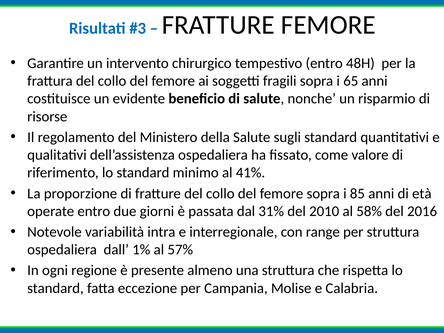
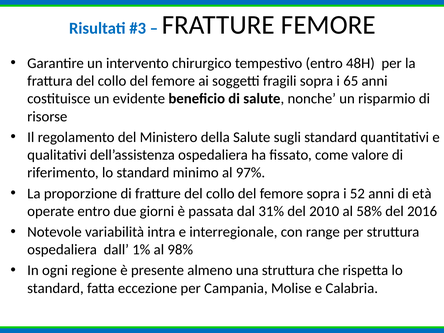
41%: 41% -> 97%
85: 85 -> 52
57%: 57% -> 98%
